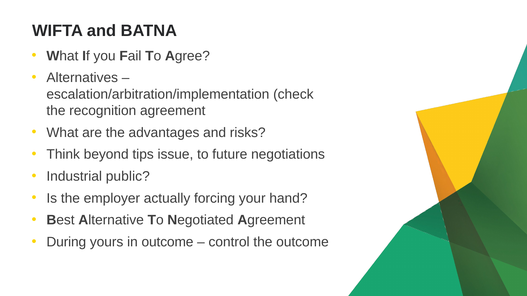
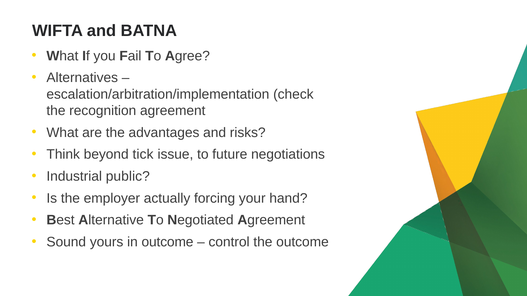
tips: tips -> tick
During: During -> Sound
